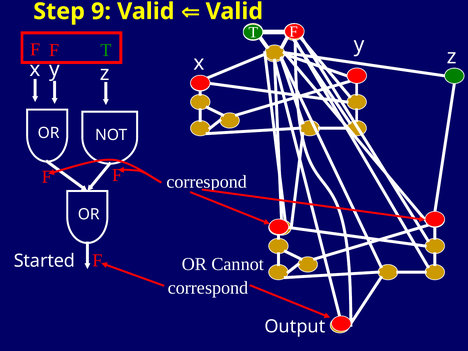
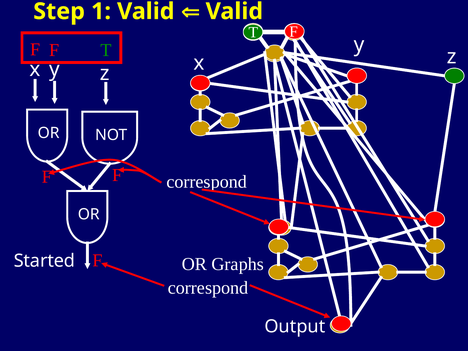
9: 9 -> 1
Cannot: Cannot -> Graphs
